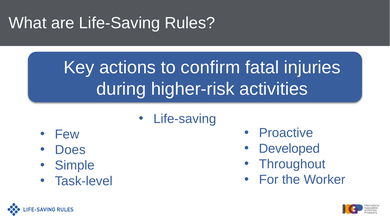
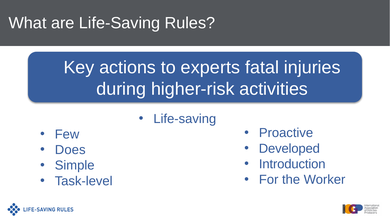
confirm: confirm -> experts
Throughout: Throughout -> Introduction
